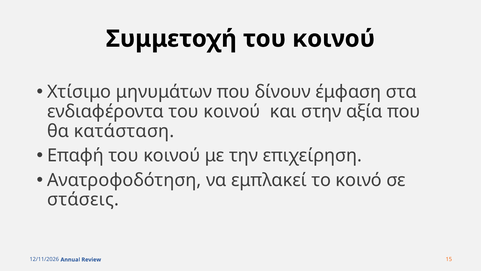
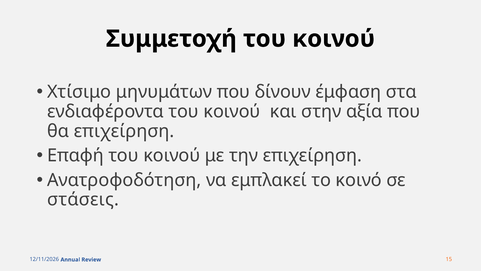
θα κατάσταση: κατάσταση -> επιχείρηση
